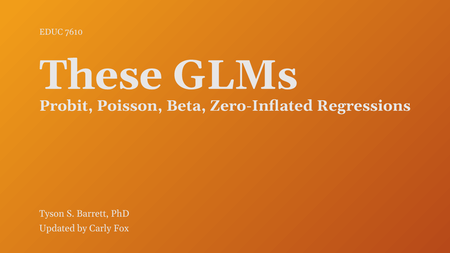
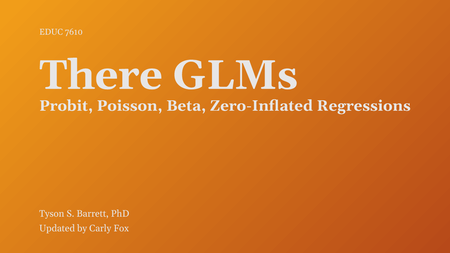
These: These -> There
